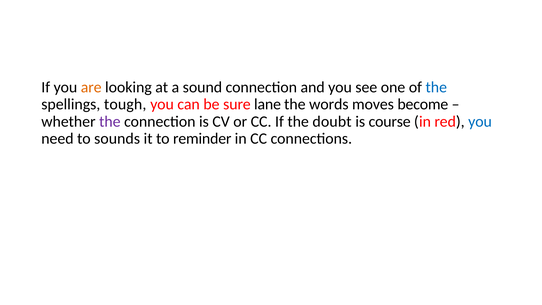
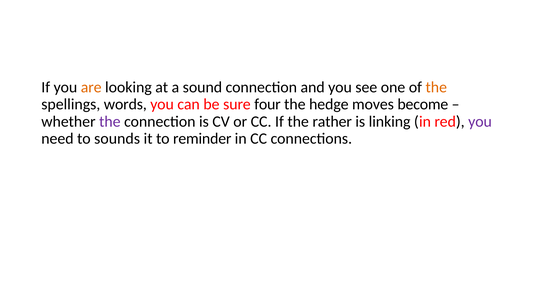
the at (436, 87) colour: blue -> orange
tough: tough -> words
lane: lane -> four
words: words -> hedge
doubt: doubt -> rather
course: course -> linking
you at (480, 121) colour: blue -> purple
